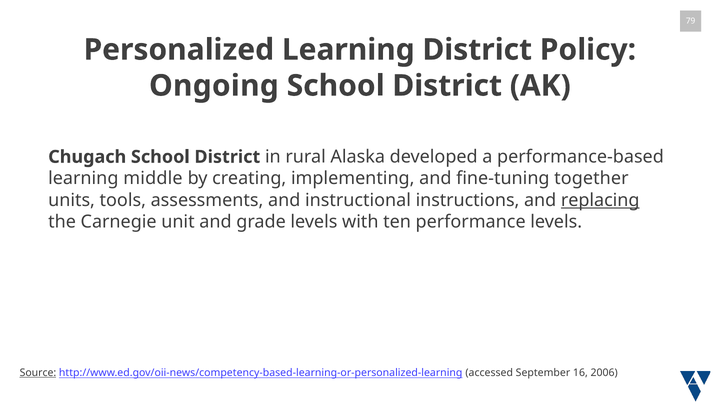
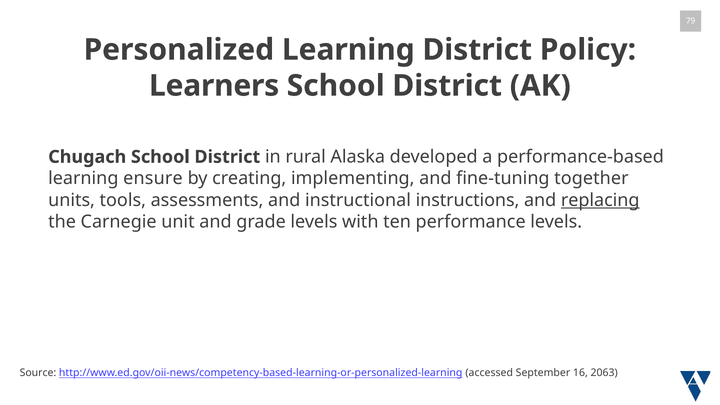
Ongoing: Ongoing -> Learners
middle: middle -> ensure
Source underline: present -> none
2006: 2006 -> 2063
